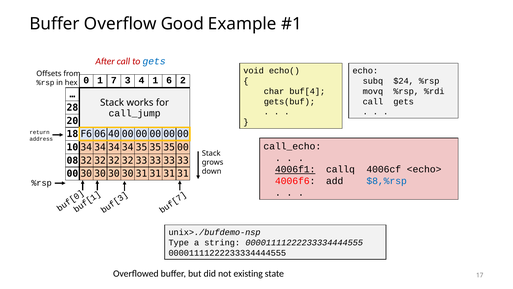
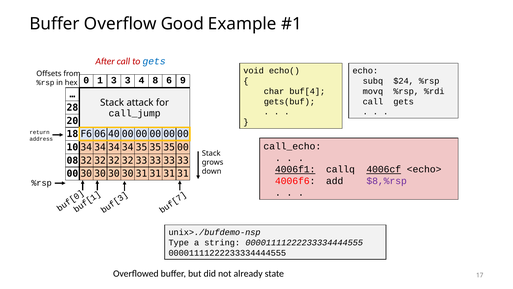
1 7: 7 -> 3
4 1: 1 -> 8
2: 2 -> 9
works: works -> attack
4006cf underline: none -> present
$8,%rsp colour: blue -> purple
existing: existing -> already
